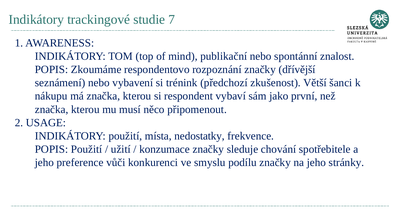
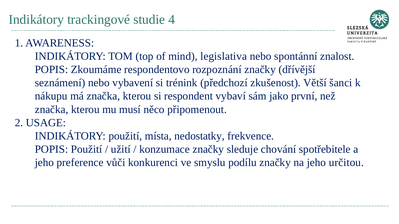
7: 7 -> 4
publikační: publikační -> legislativa
stránky: stránky -> určitou
